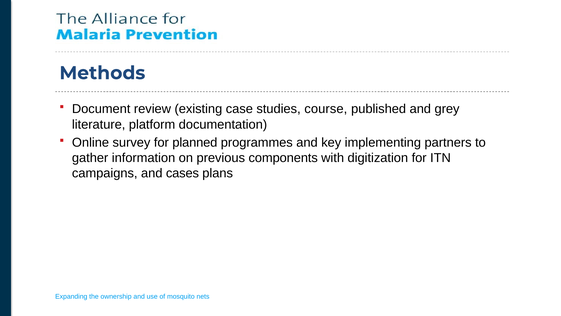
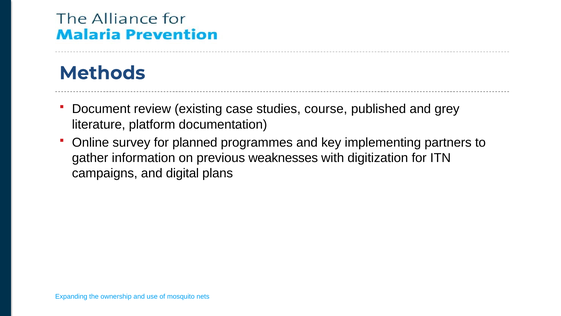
components: components -> weaknesses
cases: cases -> digital
